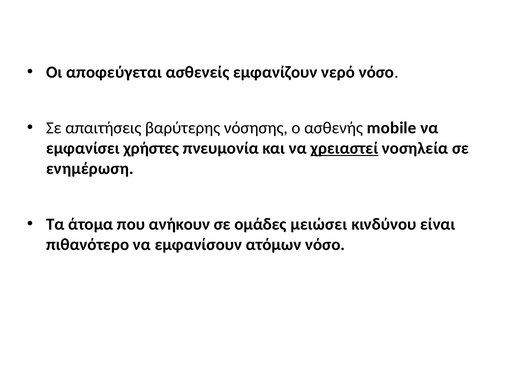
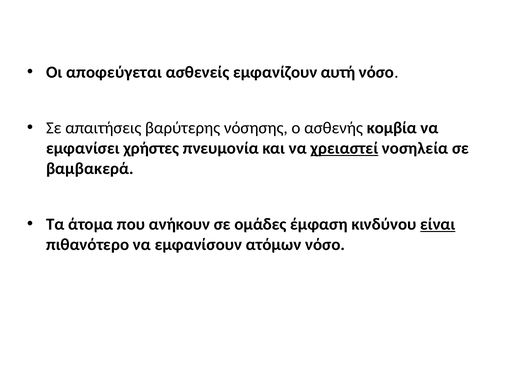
νερό: νερό -> αυτή
mobile: mobile -> κομβία
ενημέρωση: ενημέρωση -> βαμβακερά
μειώσει: μειώσει -> έμφαση
είναι underline: none -> present
